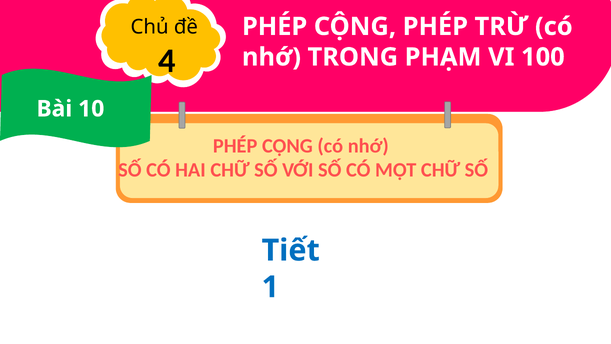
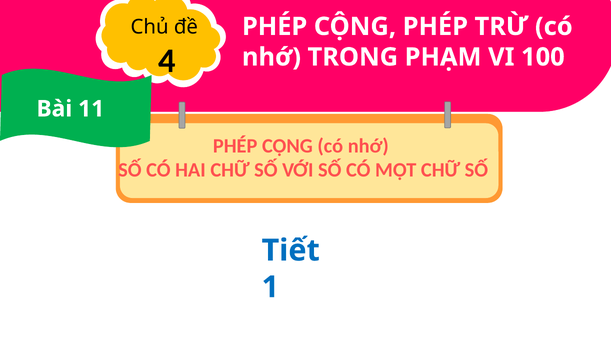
10: 10 -> 11
